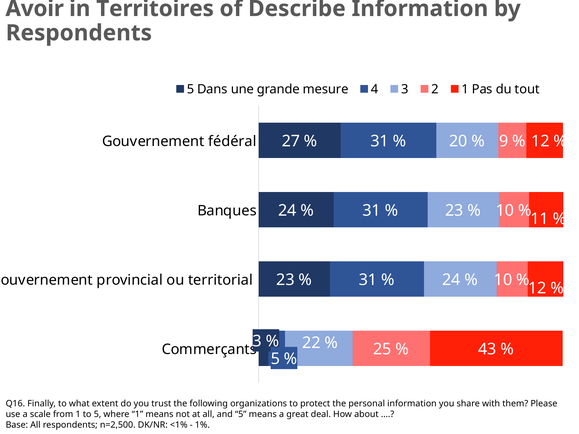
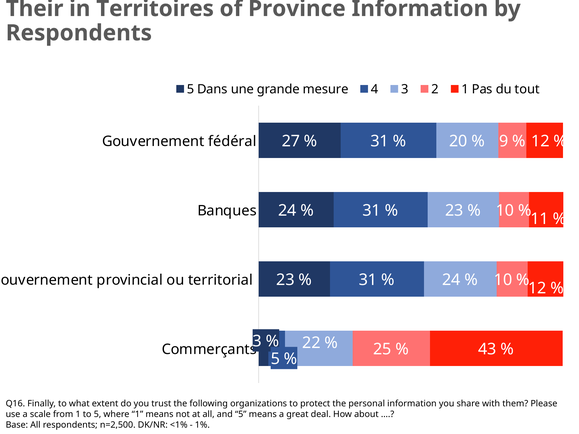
Avoir: Avoir -> Their
Describe: Describe -> Province
